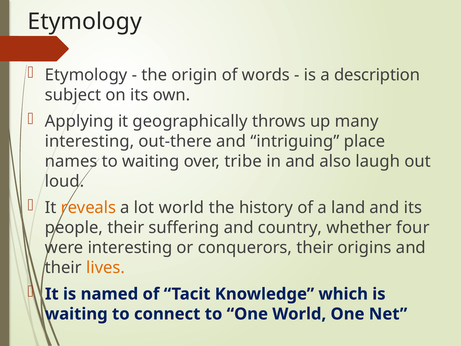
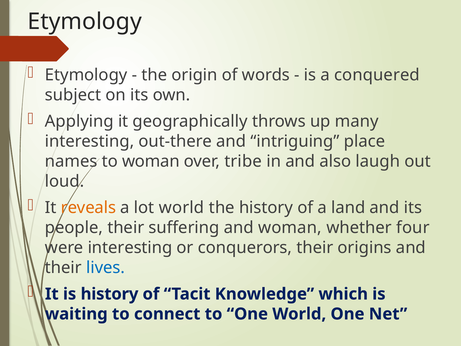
description: description -> conquered
to waiting: waiting -> woman
and country: country -> woman
lives colour: orange -> blue
is named: named -> history
